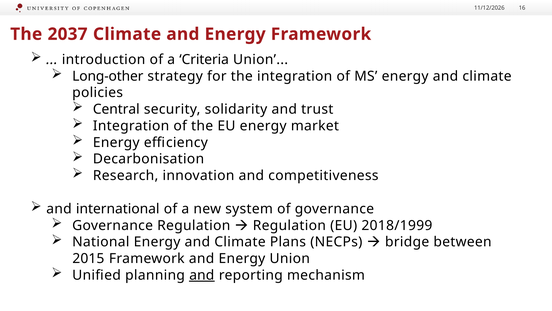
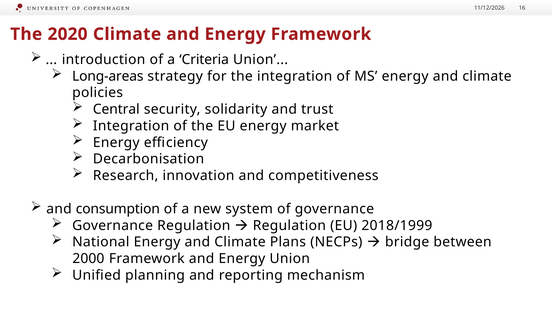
2037: 2037 -> 2020
Long-other: Long-other -> Long-areas
international: international -> consumption
2015: 2015 -> 2000
and at (202, 275) underline: present -> none
